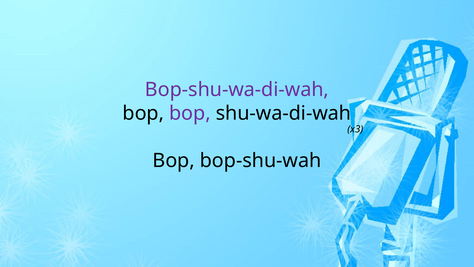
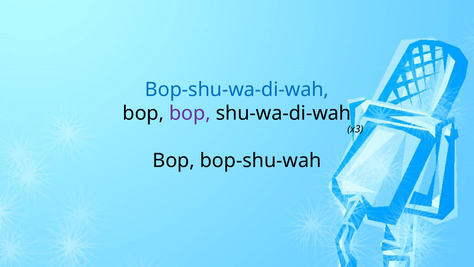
Bop-shu-wa-di-wah colour: purple -> blue
